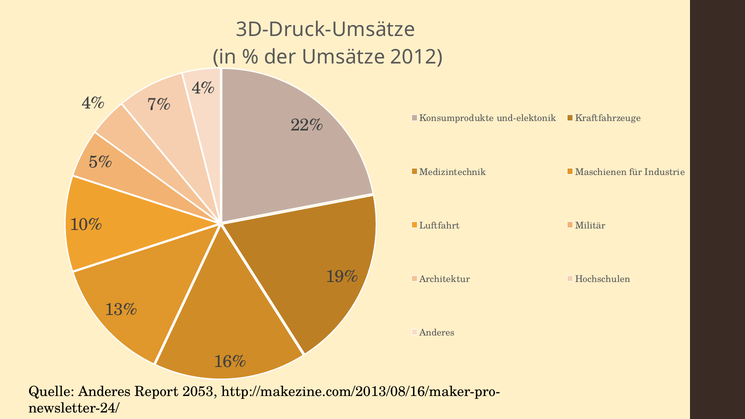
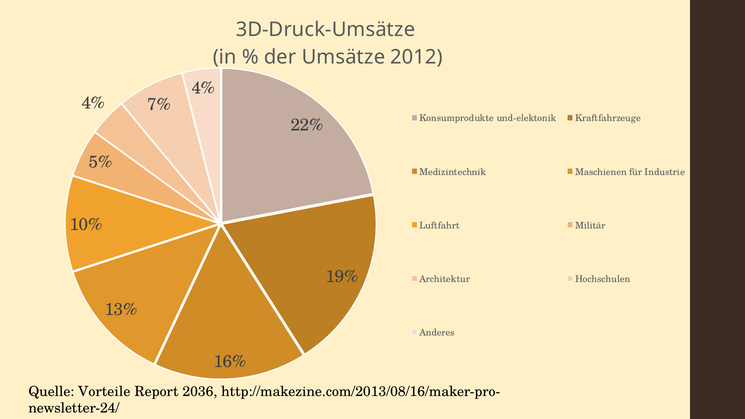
Quelle Anderes: Anderes -> Vorteile
2053: 2053 -> 2036
